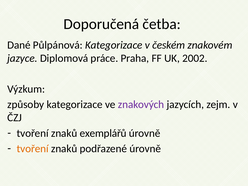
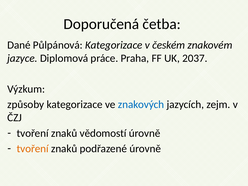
2002: 2002 -> 2037
znakových colour: purple -> blue
exemplářů: exemplářů -> vědomostí
